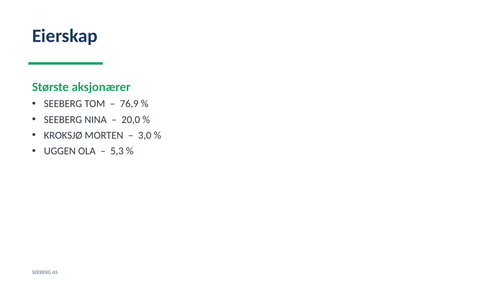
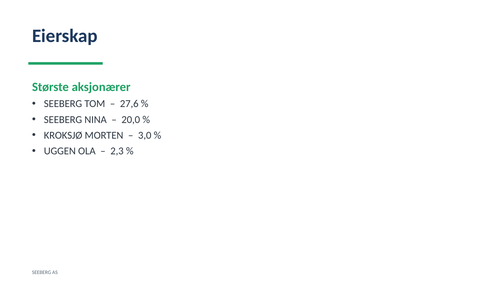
76,9: 76,9 -> 27,6
5,3: 5,3 -> 2,3
